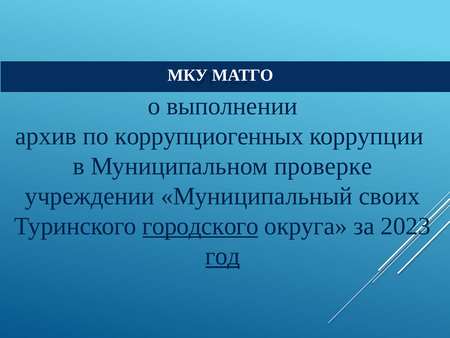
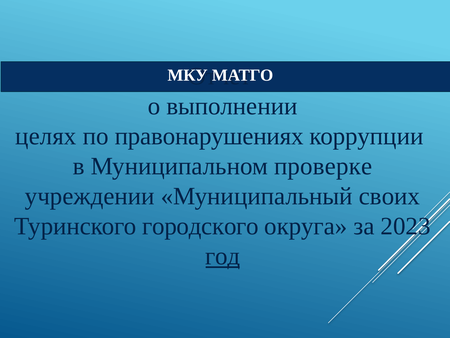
архив: архив -> целях
коррупциогенных: коррупциогенных -> правонарушениях
городского underline: present -> none
